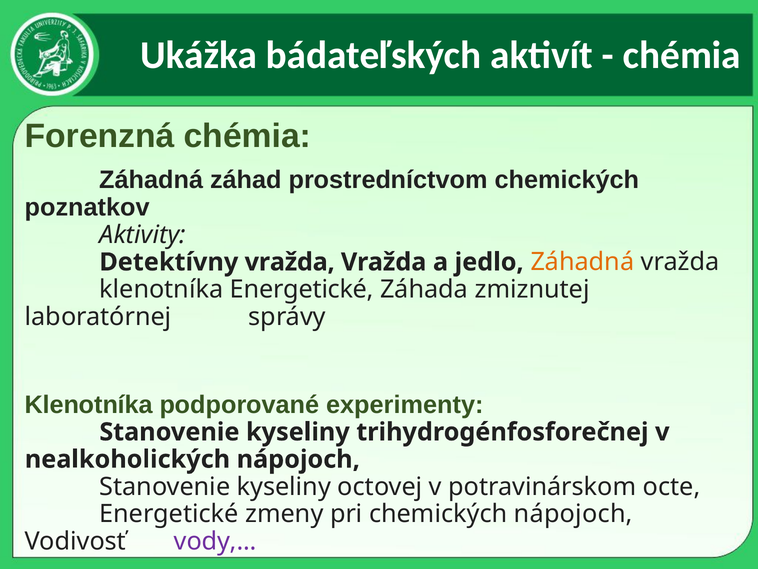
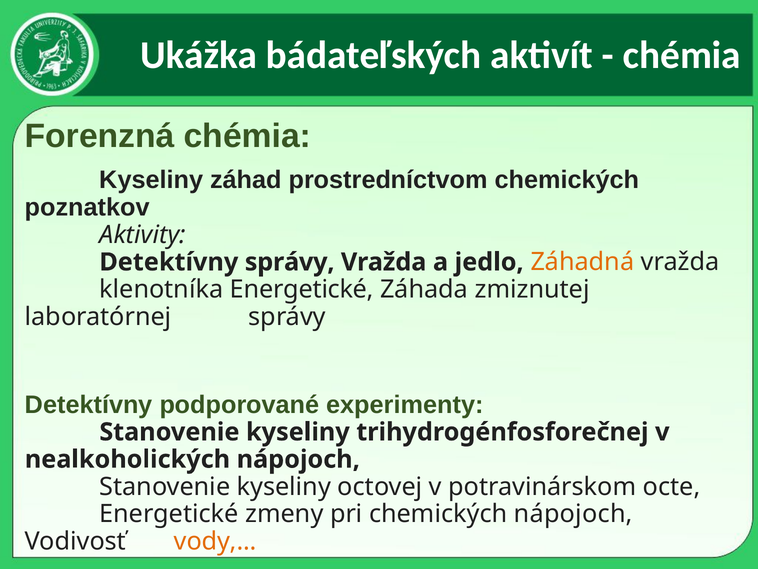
Záhadná at (151, 180): Záhadná -> Kyseliny
Detektívny vražda: vražda -> správy
Klenotníka at (89, 404): Klenotníka -> Detektívny
vody colour: purple -> orange
